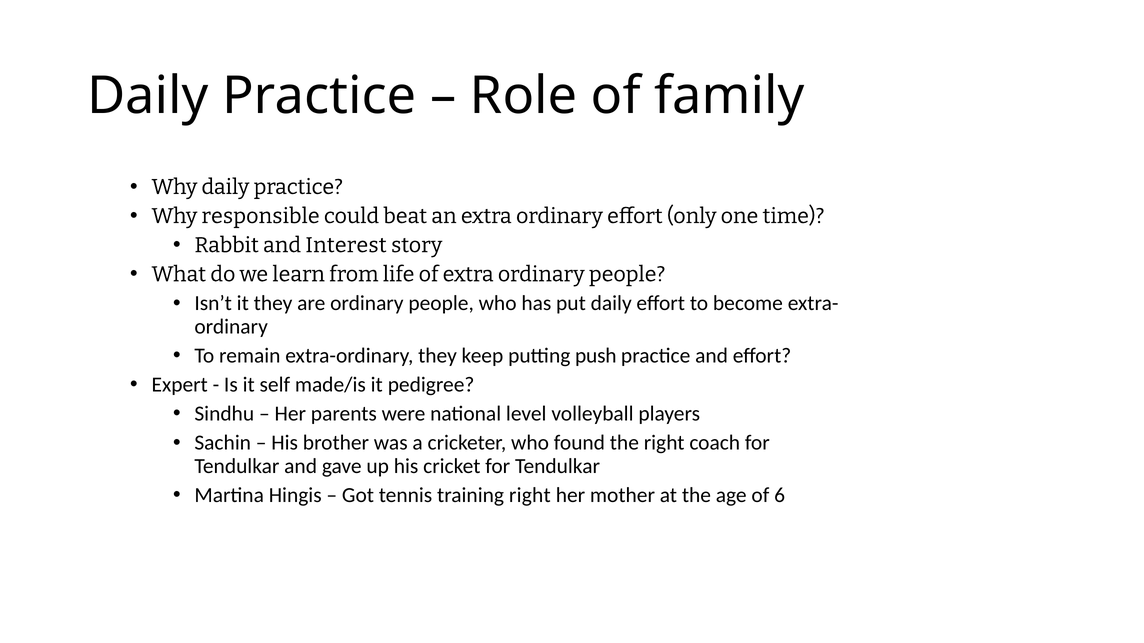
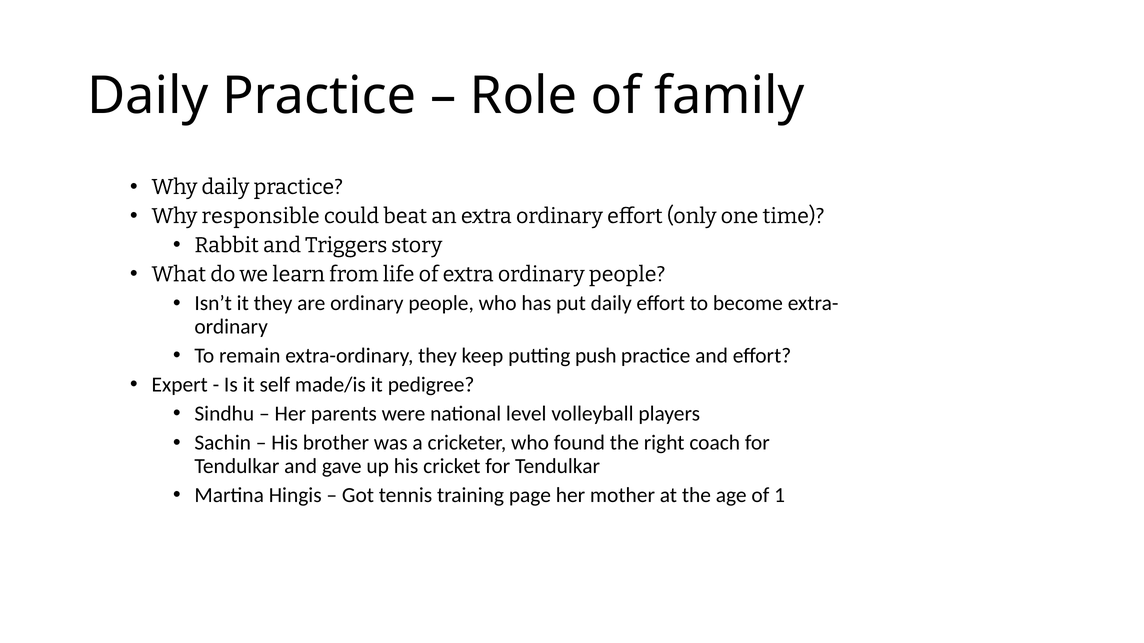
Interest: Interest -> Triggers
training right: right -> page
6: 6 -> 1
